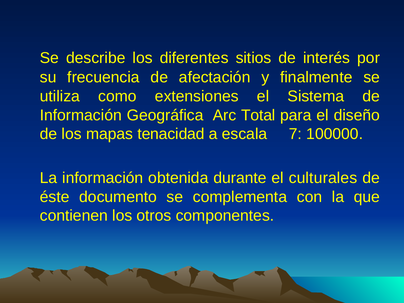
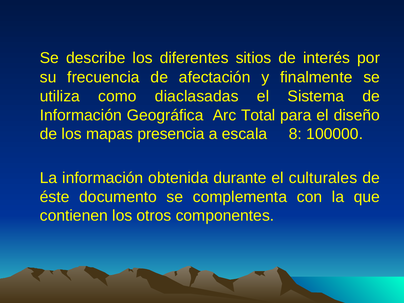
extensiones: extensiones -> diaclasadas
tenacidad: tenacidad -> presencia
7: 7 -> 8
